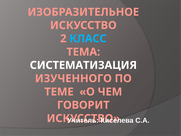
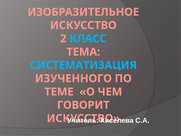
СИСТЕМАТИЗАЦИЯ colour: white -> light blue
